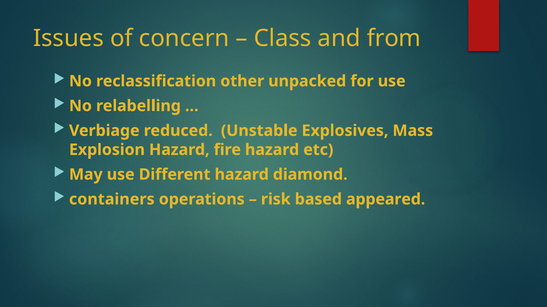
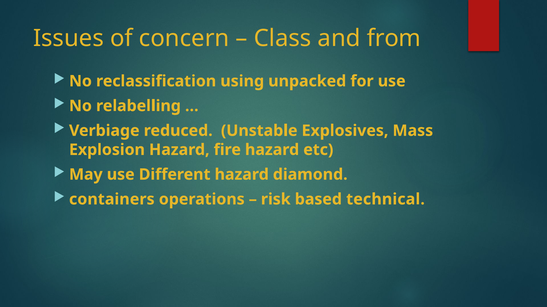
other: other -> using
appeared: appeared -> technical
